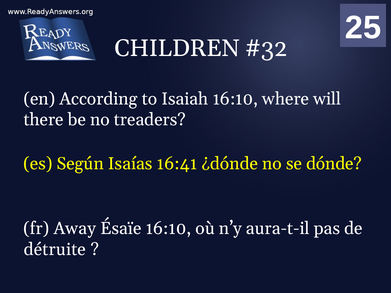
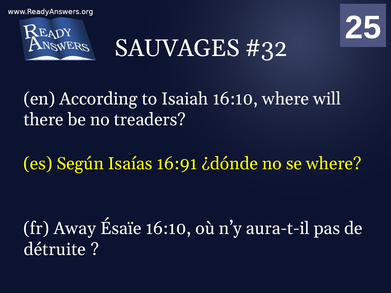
CHILDREN: CHILDREN -> SAUVAGES
16:41: 16:41 -> 16:91
se dónde: dónde -> where
